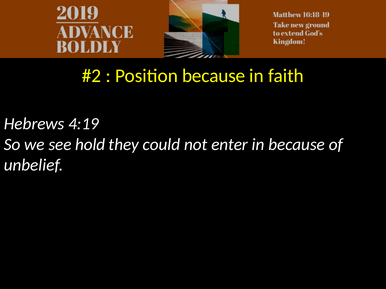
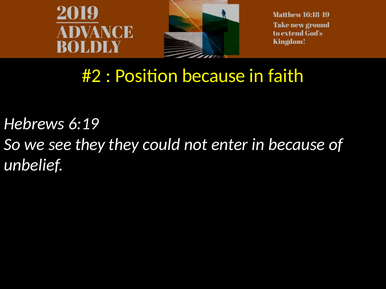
4:19: 4:19 -> 6:19
see hold: hold -> they
